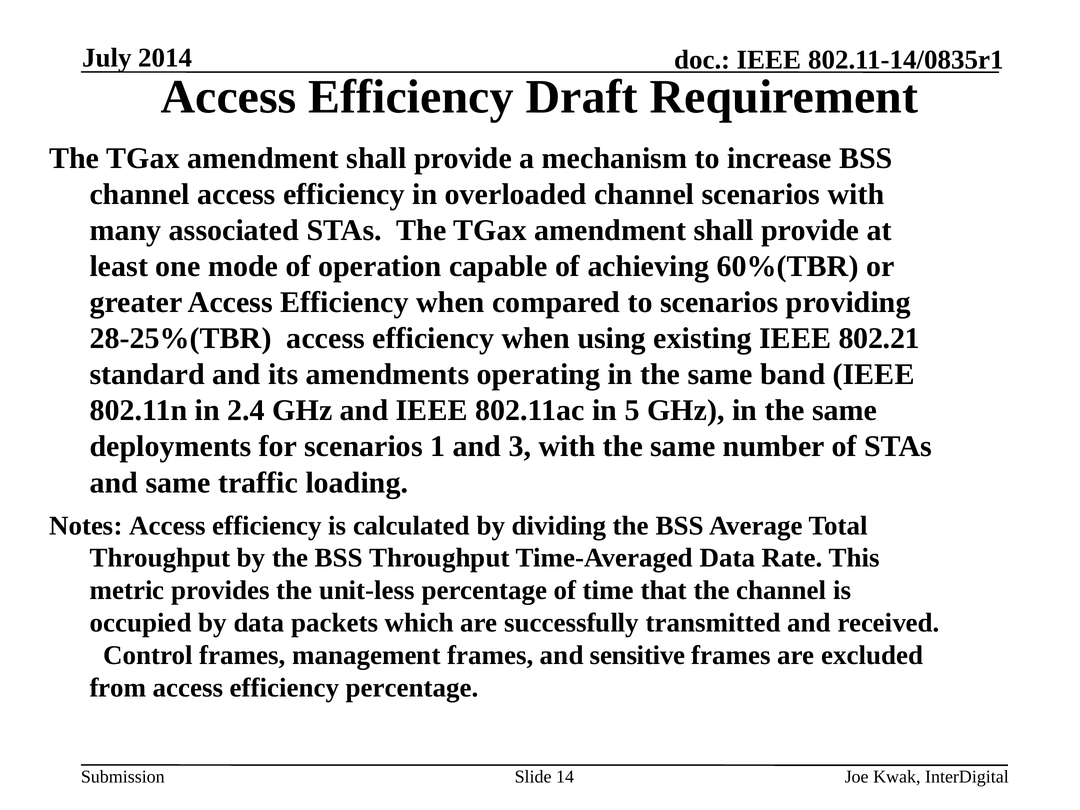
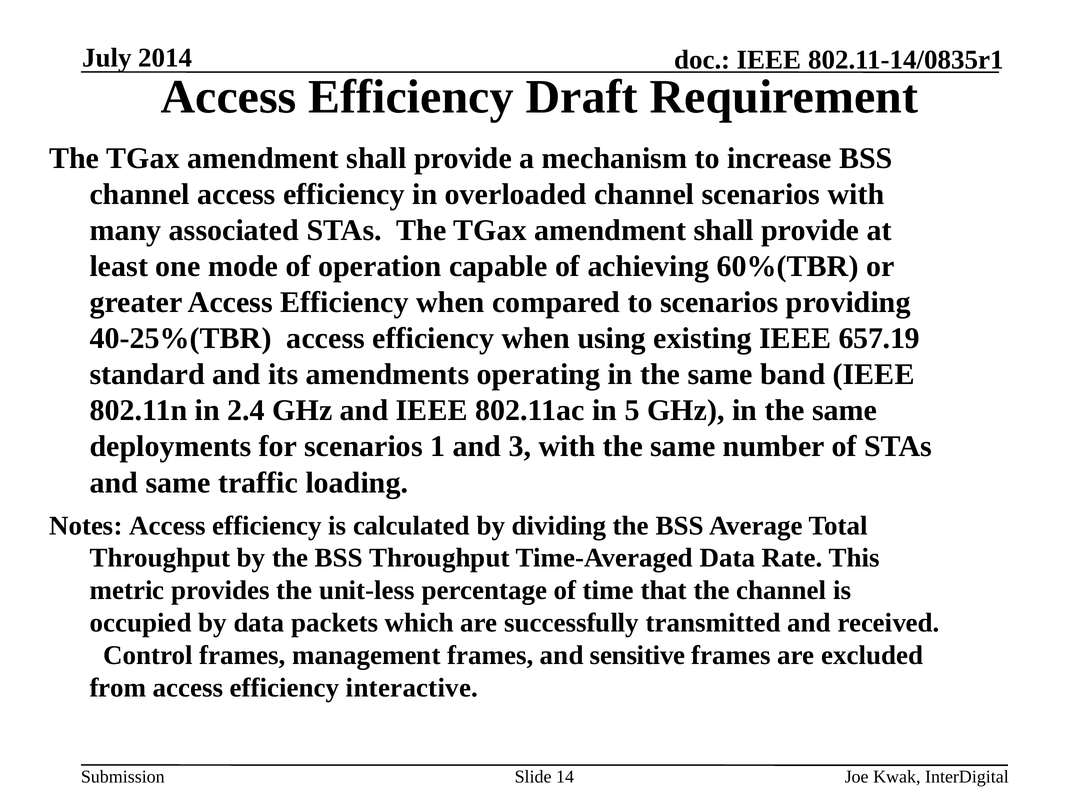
28-25%(TBR: 28-25%(TBR -> 40-25%(TBR
802.21: 802.21 -> 657.19
efficiency percentage: percentage -> interactive
